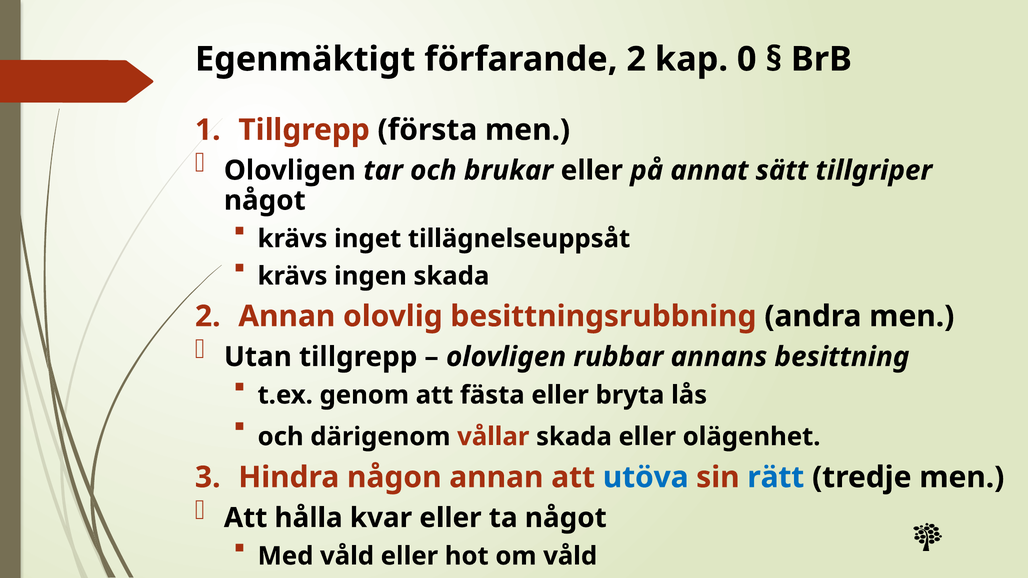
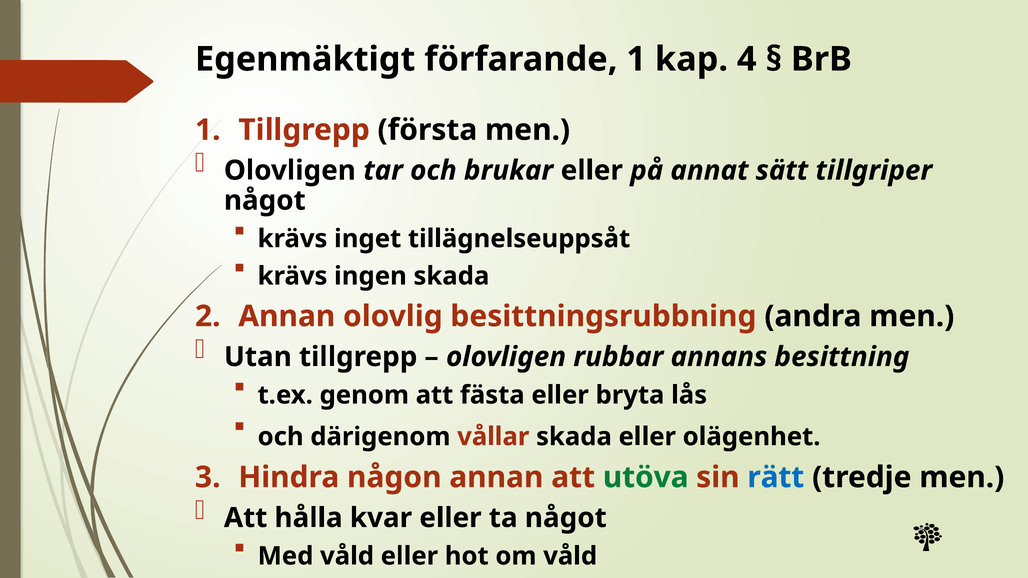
förfarande 2: 2 -> 1
0: 0 -> 4
utöva colour: blue -> green
